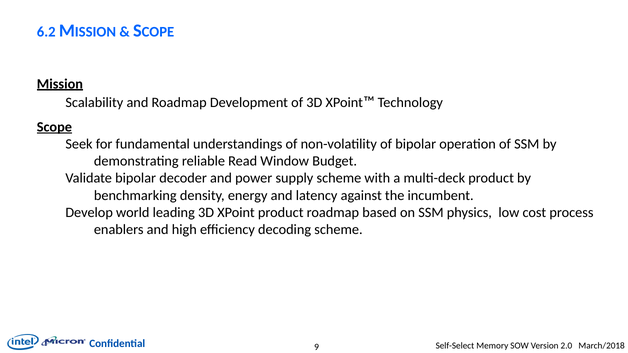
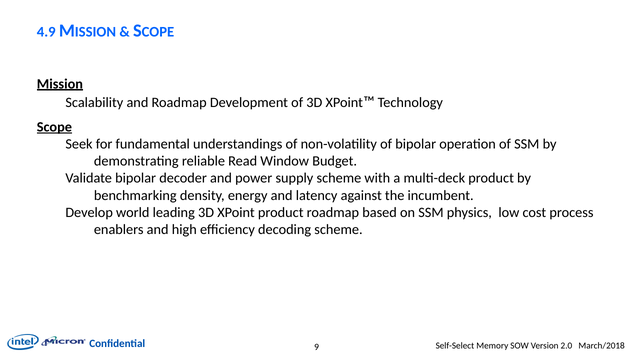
6.2: 6.2 -> 4.9
